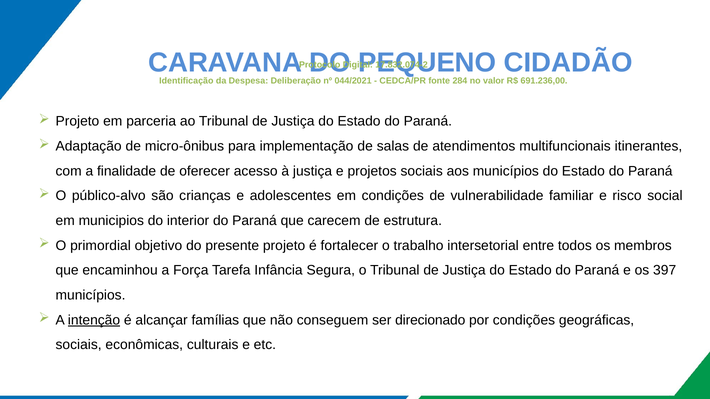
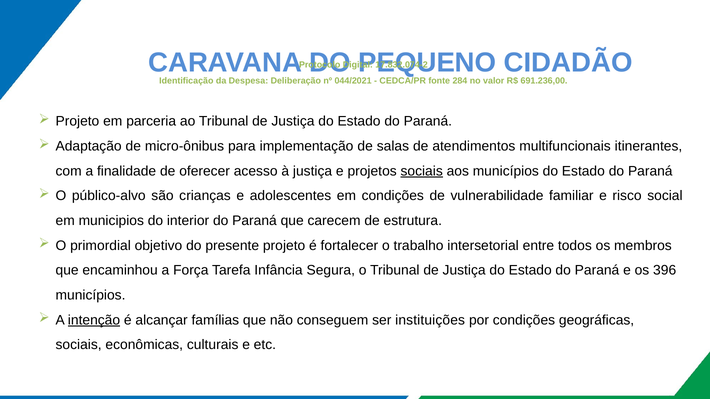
sociais at (422, 171) underline: none -> present
397: 397 -> 396
direcionado: direcionado -> instituições
